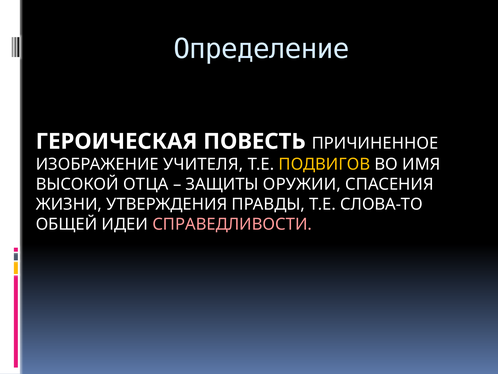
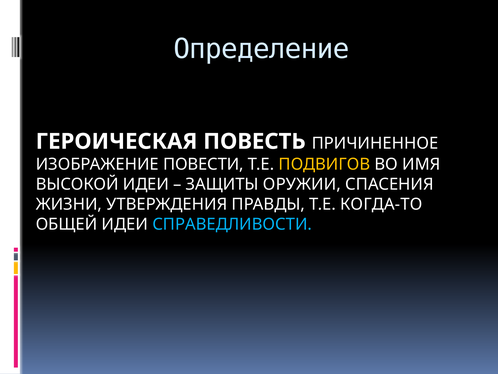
УЧИТЕЛЯ: УЧИТЕЛЯ -> ПОВЕСТИ
ВЫСОКОЙ ОТЦА: ОТЦА -> ИДЕИ
СЛОВА-ТО: СЛОВА-ТО -> КОГДА-ТО
СПРАВЕДЛИВОСТИ colour: pink -> light blue
